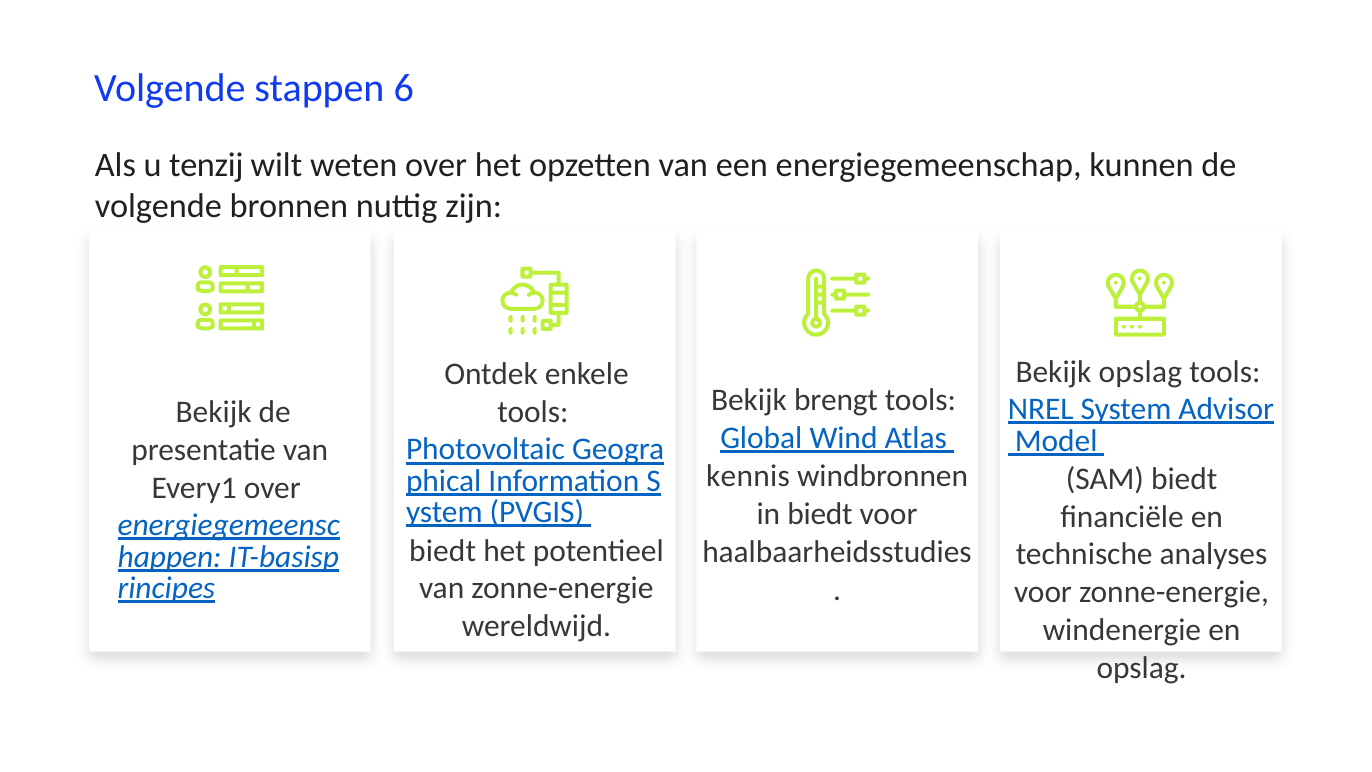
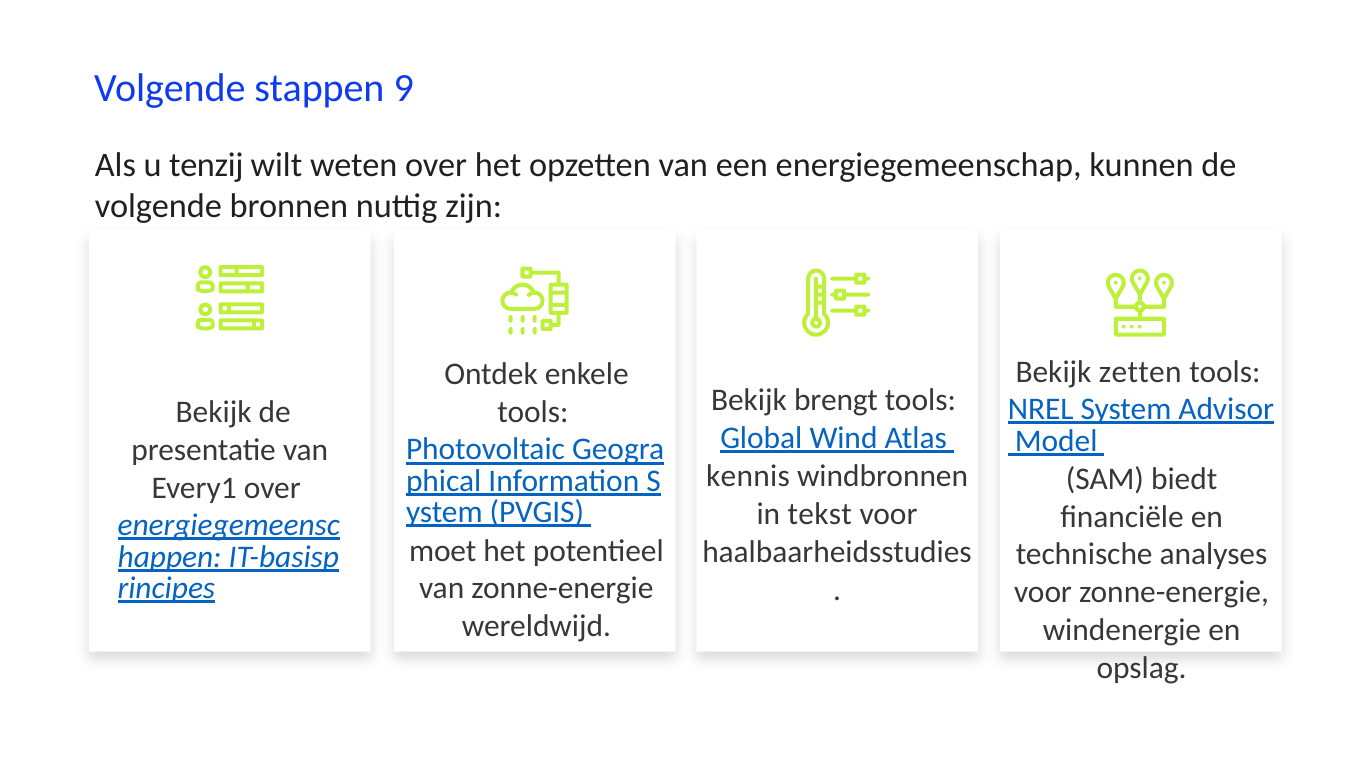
6: 6 -> 9
Bekijk opslag: opslag -> zetten
in biedt: biedt -> tekst
biedt at (443, 550): biedt -> moet
